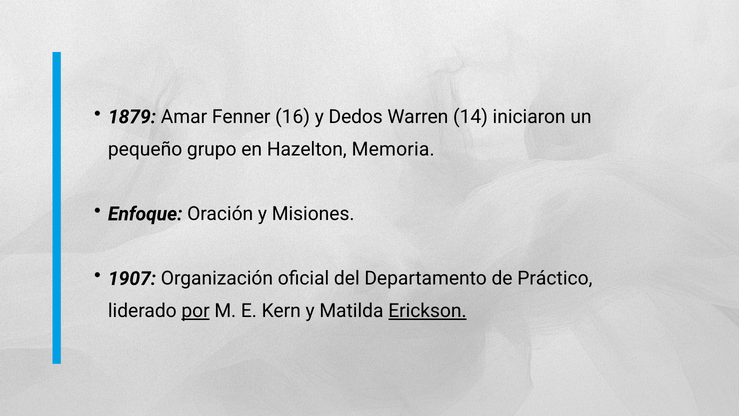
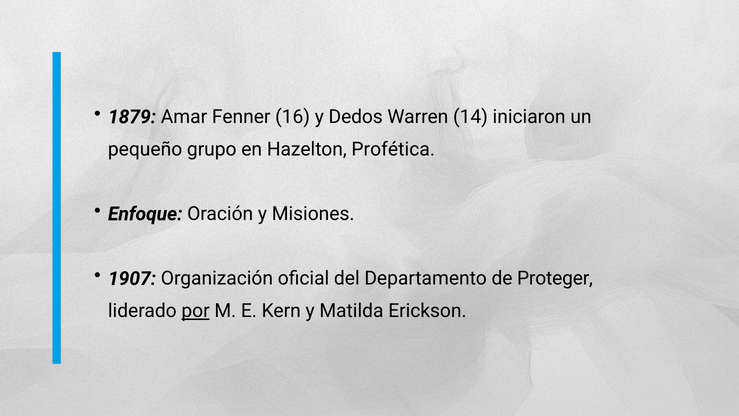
Memoria: Memoria -> Profética
Práctico: Práctico -> Proteger
Erickson underline: present -> none
